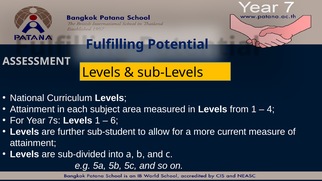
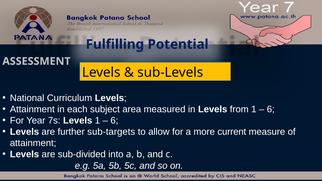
4 at (271, 109): 4 -> 6
sub-student: sub-student -> sub-targets
